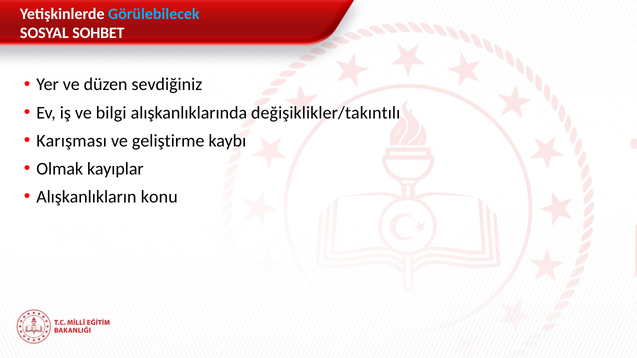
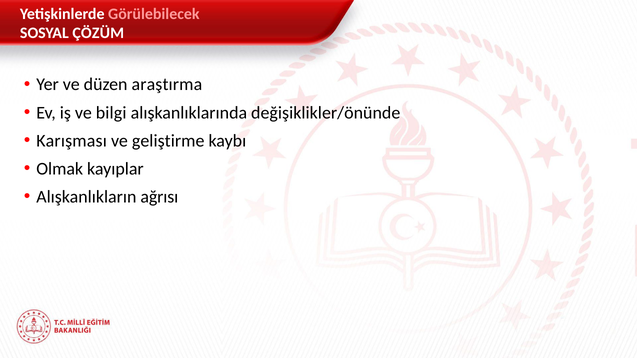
Görülebilecek colour: light blue -> pink
SOHBET: SOHBET -> ÇÖZÜM
sevdiğiniz: sevdiğiniz -> araştırma
değişiklikler/takıntılı: değişiklikler/takıntılı -> değişiklikler/önünde
konu: konu -> ağrısı
